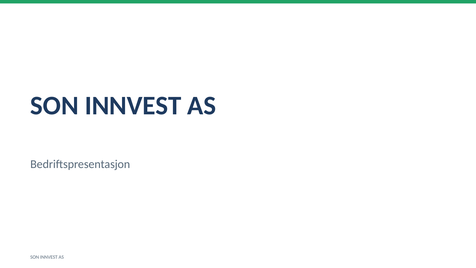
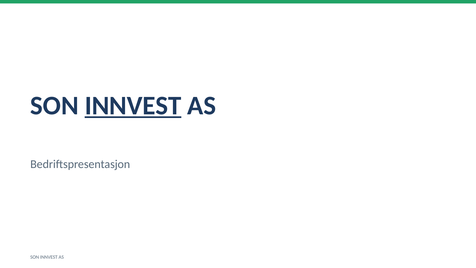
INNVEST at (133, 106) underline: none -> present
